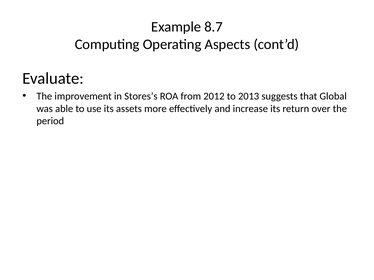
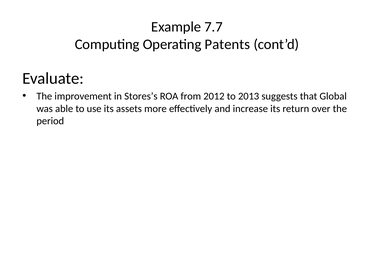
8.7: 8.7 -> 7.7
Aspects: Aspects -> Patents
